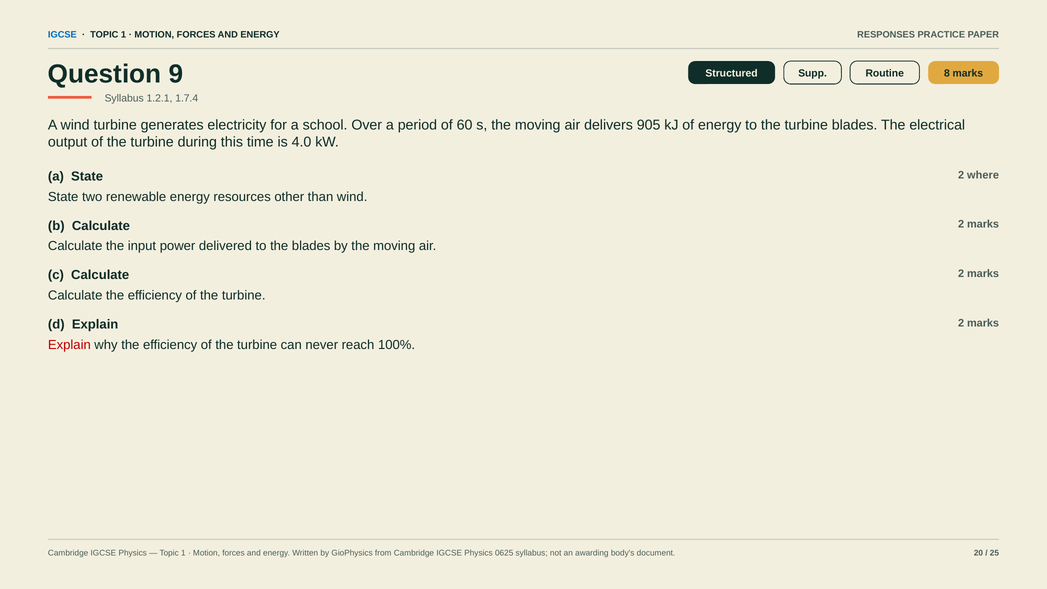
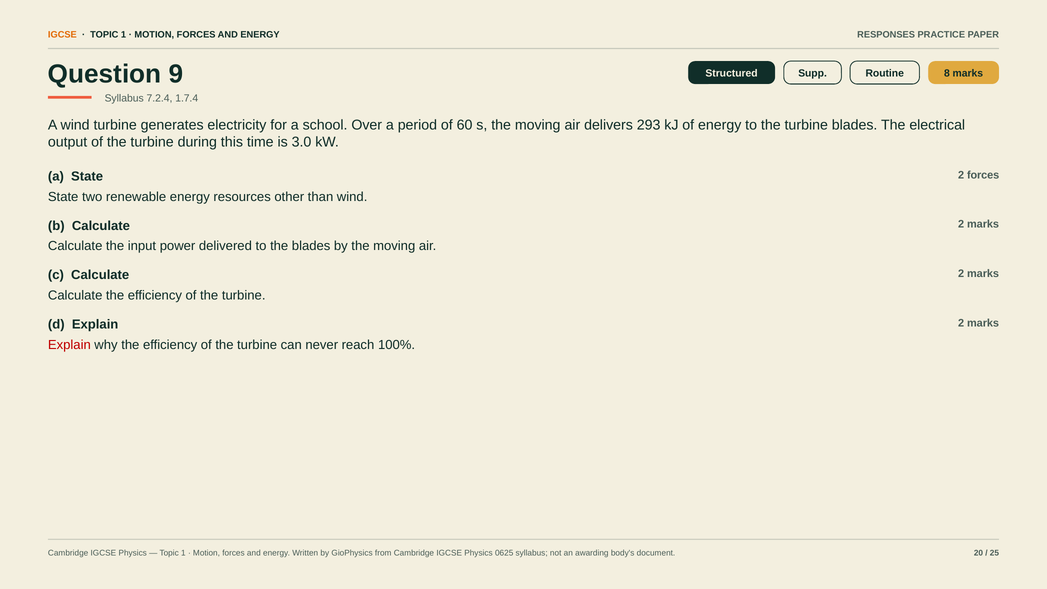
IGCSE at (62, 35) colour: blue -> orange
1.2.1: 1.2.1 -> 7.2.4
905: 905 -> 293
4.0: 4.0 -> 3.0
2 where: where -> forces
